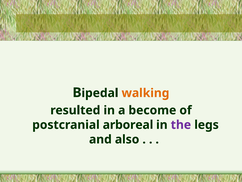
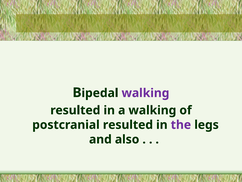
walking at (145, 93) colour: orange -> purple
a become: become -> walking
postcranial arboreal: arboreal -> resulted
